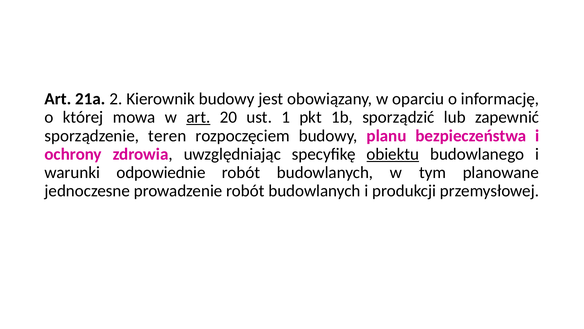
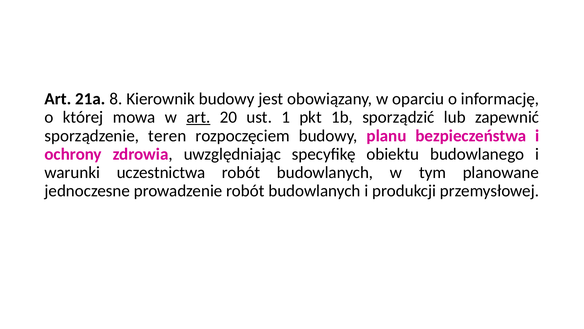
2: 2 -> 8
obiektu underline: present -> none
odpowiednie: odpowiednie -> uczestnictwa
